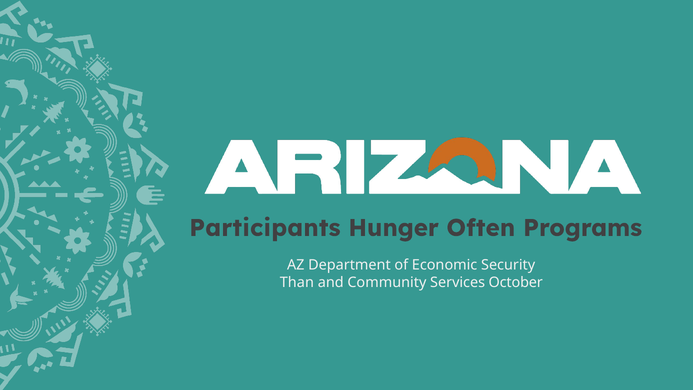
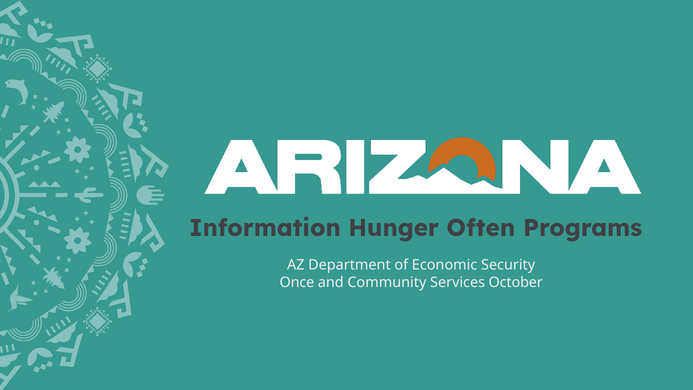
Participants: Participants -> Information
Than: Than -> Once
